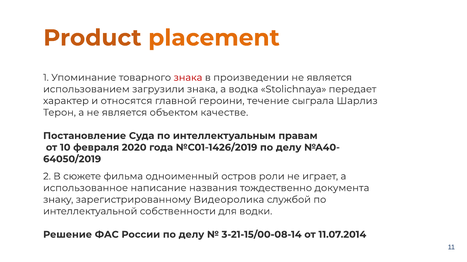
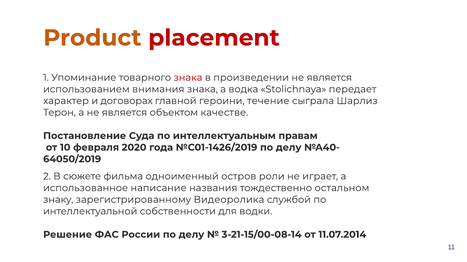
placement colour: orange -> red
загрузили: загрузили -> внимания
относятся: относятся -> договорах
документа: документа -> остальном
